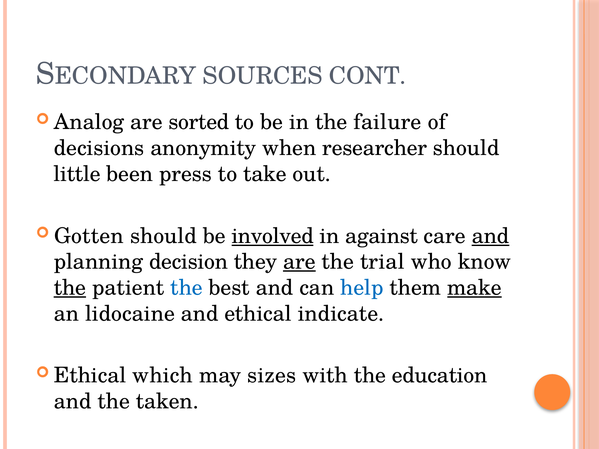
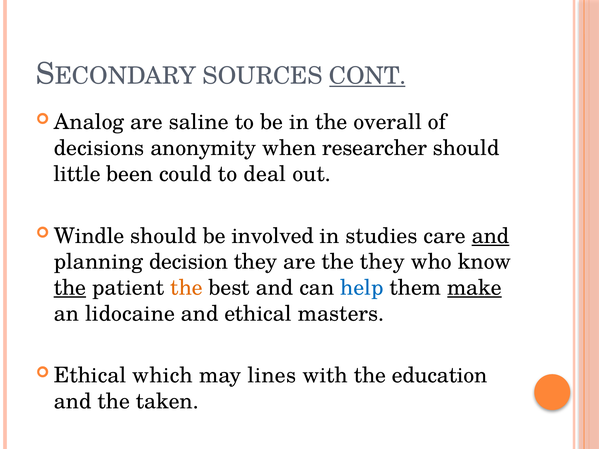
CONT underline: none -> present
sorted: sorted -> saline
failure: failure -> overall
press: press -> could
take: take -> deal
Gotten: Gotten -> Windle
involved underline: present -> none
against: against -> studies
are at (299, 262) underline: present -> none
the trial: trial -> they
the at (186, 288) colour: blue -> orange
indicate: indicate -> masters
sizes: sizes -> lines
